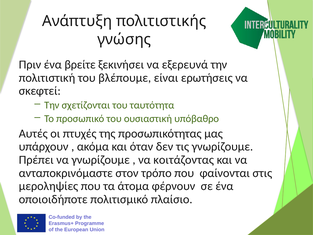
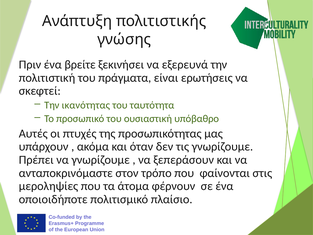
βλέπουμε: βλέπουμε -> πράγματα
σχετίζονται: σχετίζονται -> ικανότητας
κοιτάζοντας: κοιτάζοντας -> ξεπεράσουν
